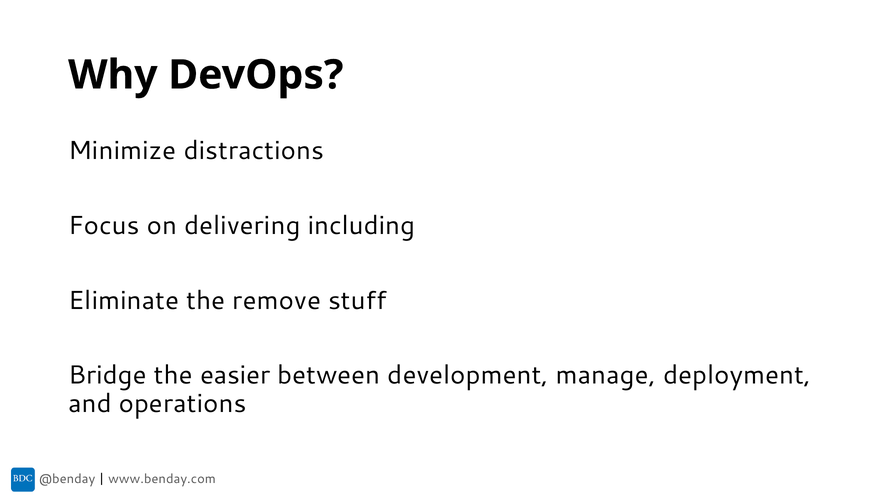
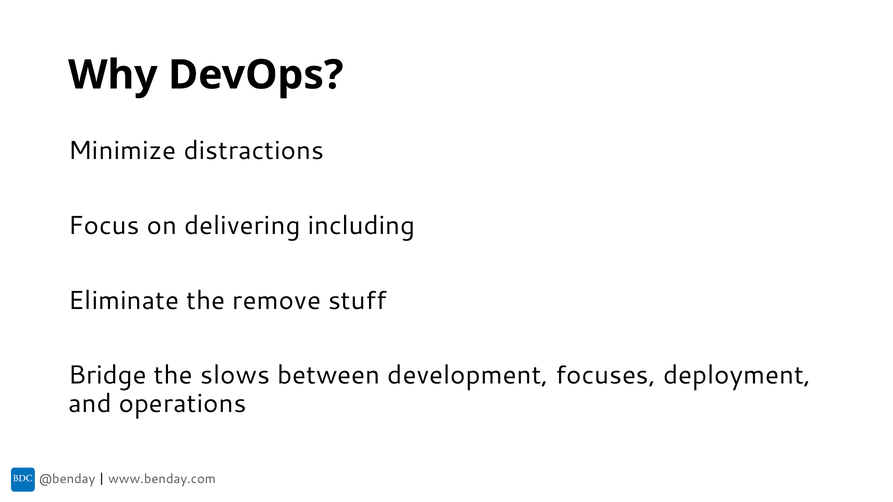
easier: easier -> slows
manage: manage -> focuses
